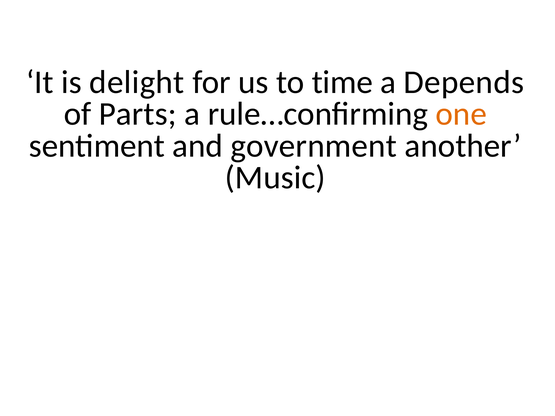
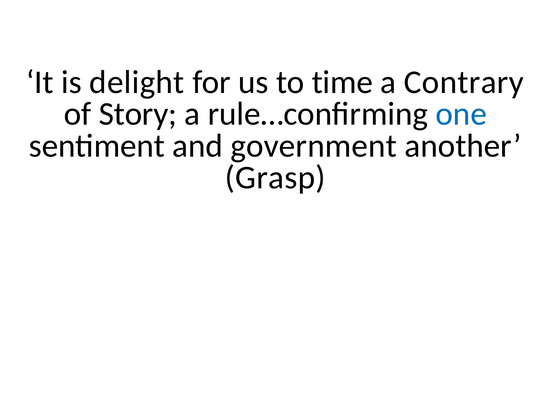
Depends: Depends -> Contrary
Parts: Parts -> Story
one colour: orange -> blue
Music: Music -> Grasp
